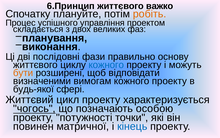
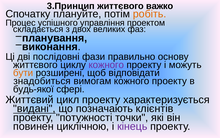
6.Принцип: 6.Принцип -> 3.Принцип
кожного at (106, 65) colour: blue -> purple
визначеними: визначеними -> знадобиться
чогось: чогось -> видані
особою: особою -> клієнтів
матричної: матричної -> циклічною
кінець colour: blue -> purple
